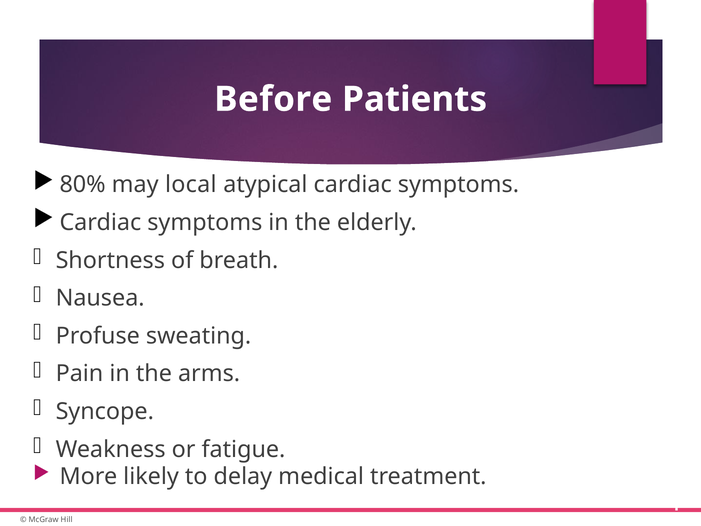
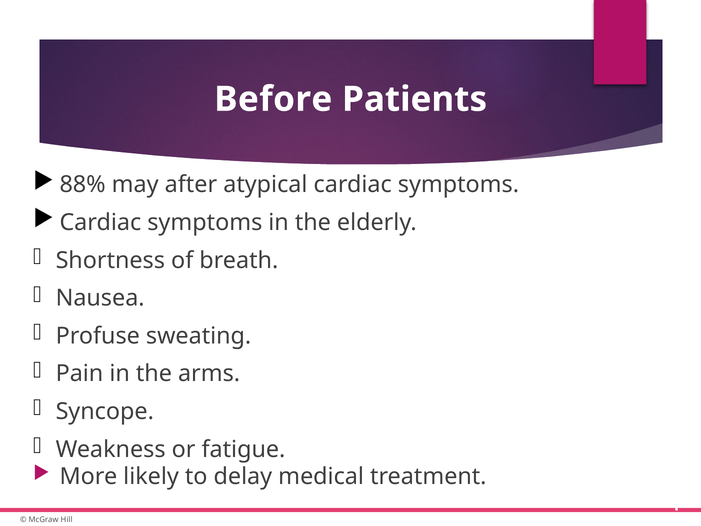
80%: 80% -> 88%
local: local -> after
